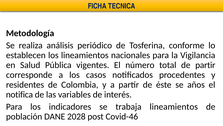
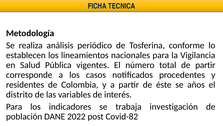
notifica: notifica -> distrito
trabaja lineamientos: lineamientos -> investigación
2028: 2028 -> 2022
Covid-46: Covid-46 -> Covid-82
